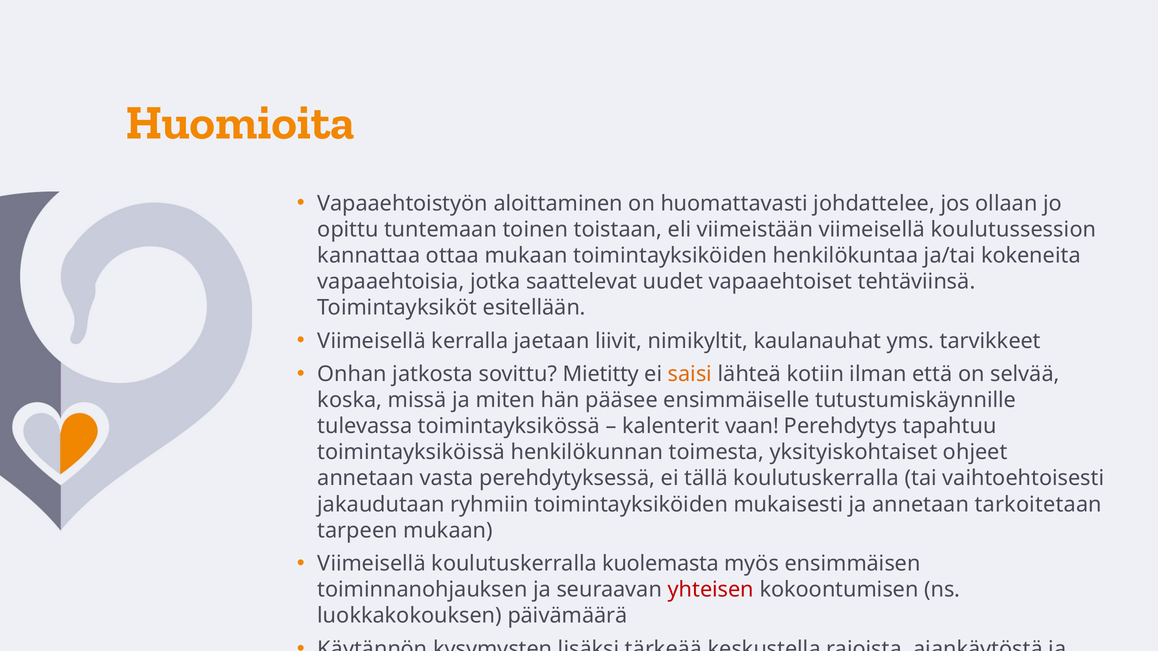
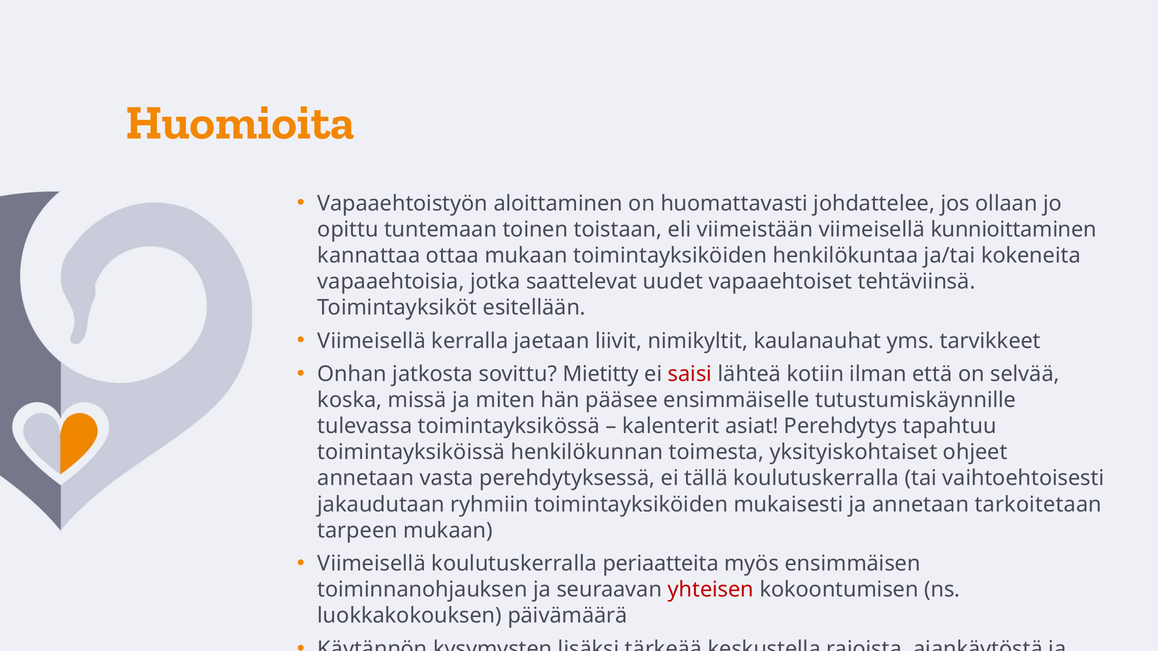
koulutussession: koulutussession -> kunnioittaminen
saisi colour: orange -> red
vaan: vaan -> asiat
kuolemasta: kuolemasta -> periaatteita
